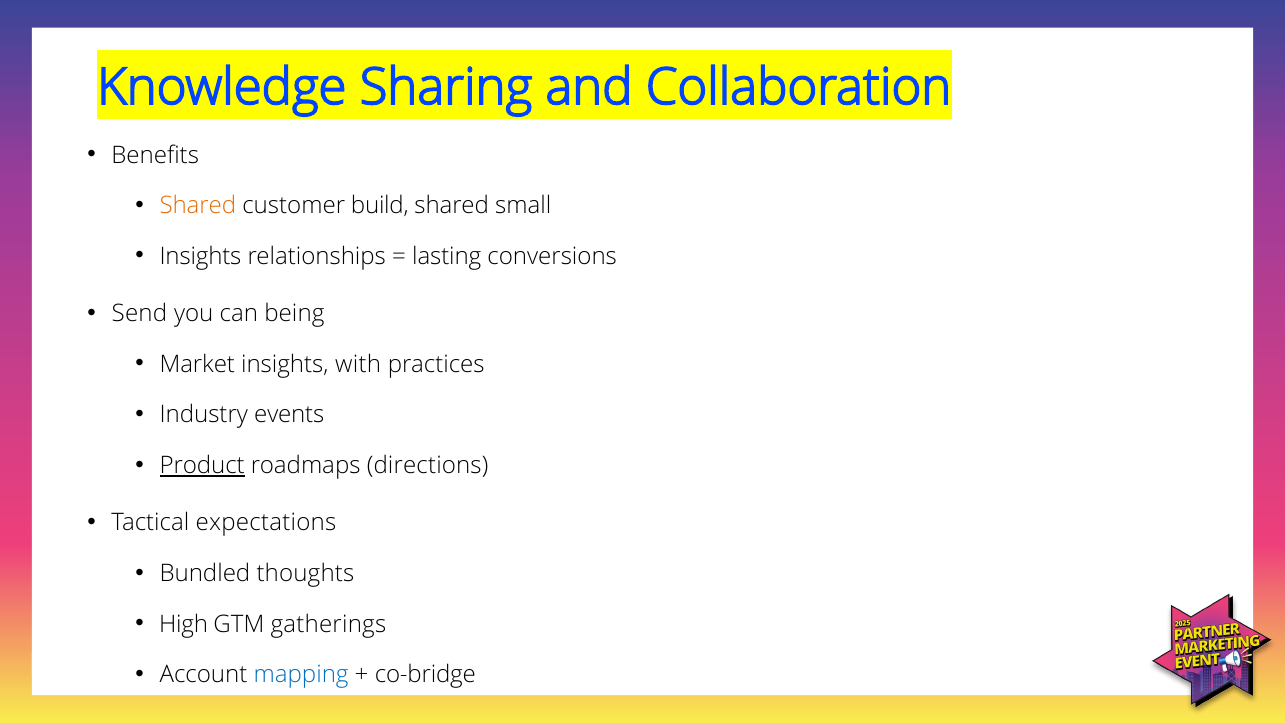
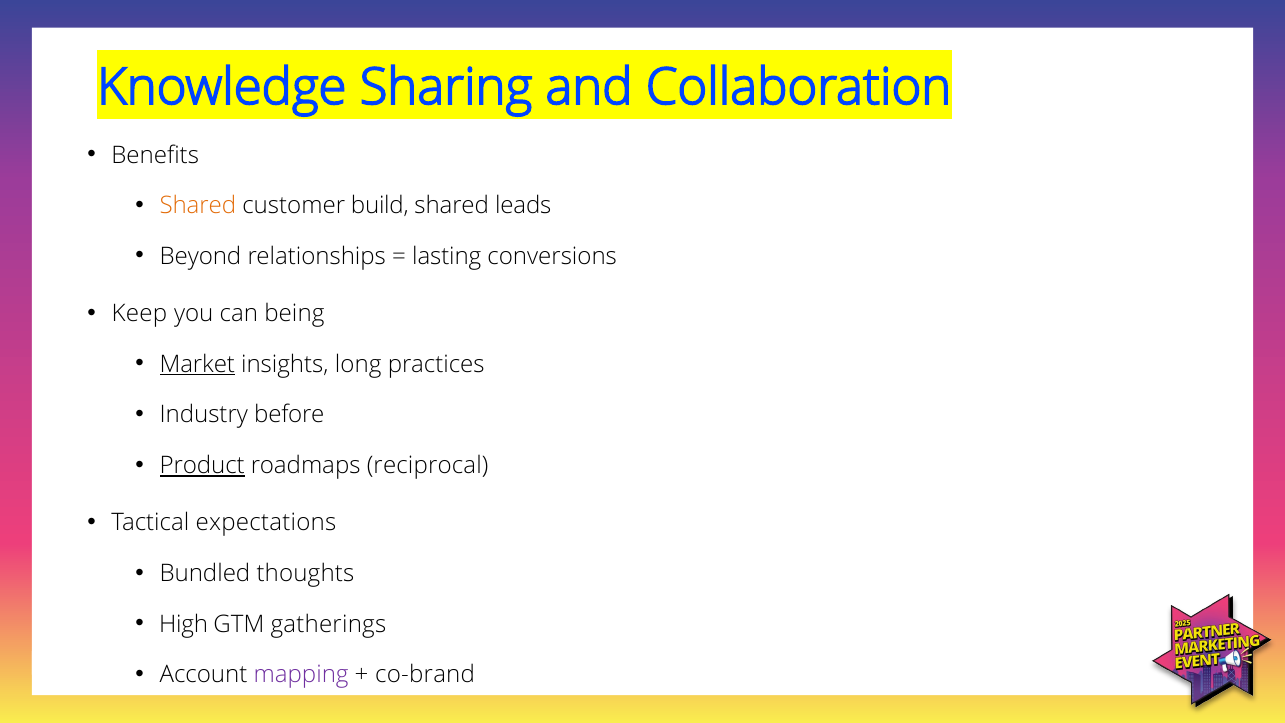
small: small -> leads
Insights at (201, 256): Insights -> Beyond
Send: Send -> Keep
Market underline: none -> present
with: with -> long
events: events -> before
directions: directions -> reciprocal
mapping colour: blue -> purple
co-bridge: co-bridge -> co-brand
